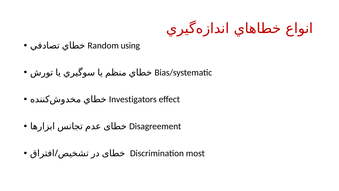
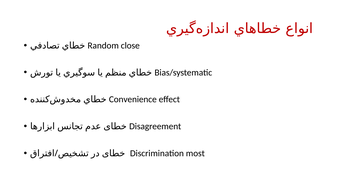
using: using -> close
Investigators: Investigators -> Convenience
